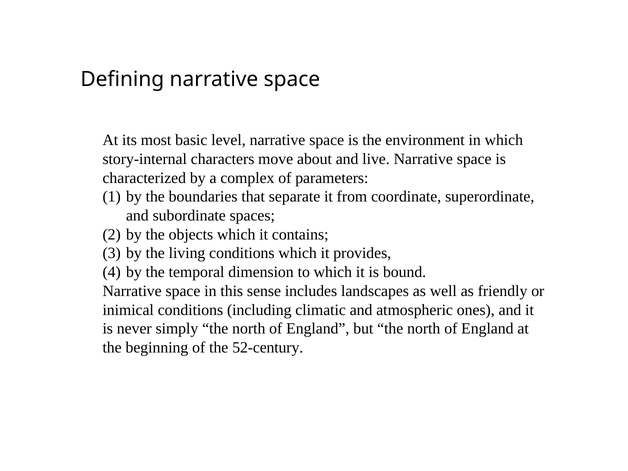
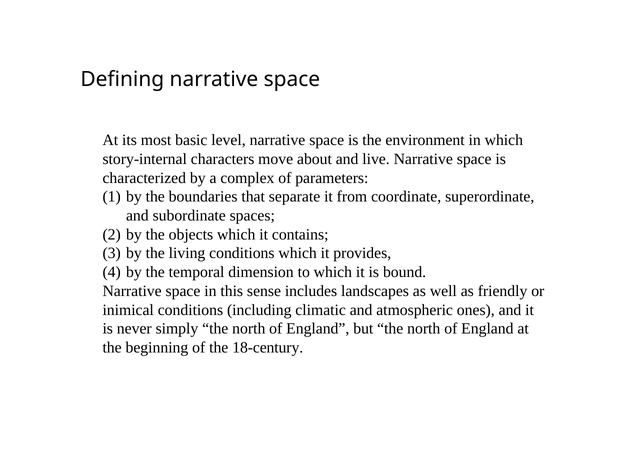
52-century: 52-century -> 18-century
